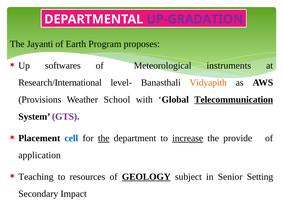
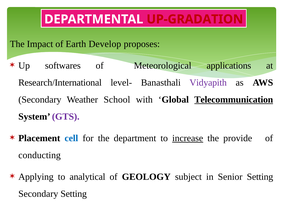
UP-GRADATION colour: purple -> red
Jayanti: Jayanti -> Impact
Program: Program -> Develop
instruments: instruments -> applications
Vidyapith colour: orange -> purple
Provisions at (40, 100): Provisions -> Secondary
the at (104, 138) underline: present -> none
application: application -> conducting
Teaching: Teaching -> Applying
resources: resources -> analytical
GEOLOGY underline: present -> none
Secondary Impact: Impact -> Setting
